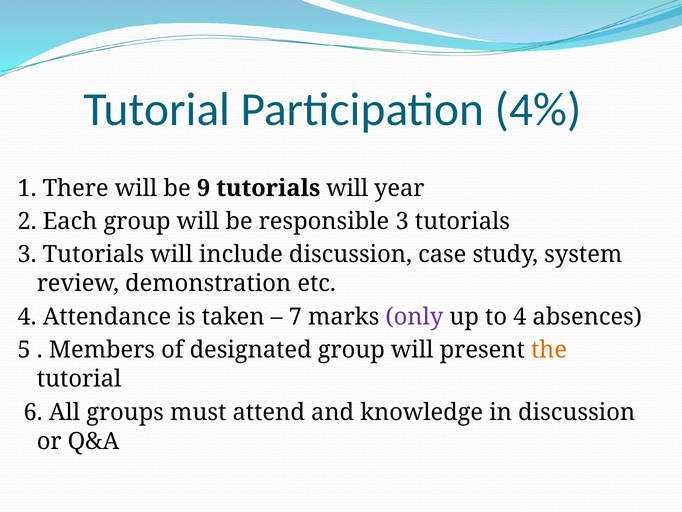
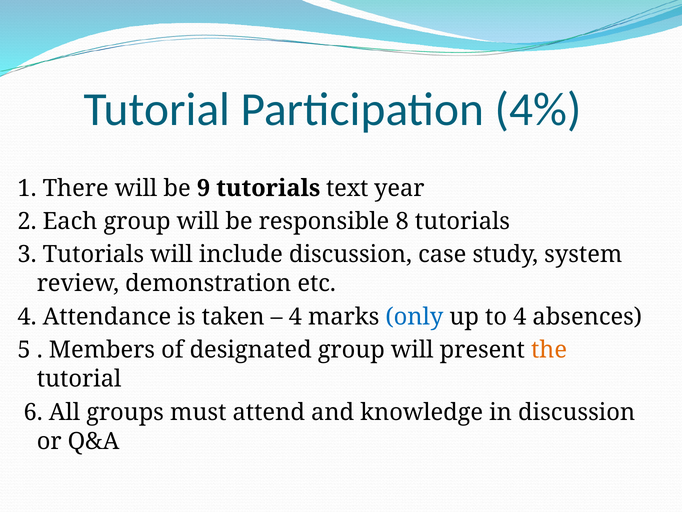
9 tutorials will: will -> text
responsible 3: 3 -> 8
7 at (295, 317): 7 -> 4
only colour: purple -> blue
